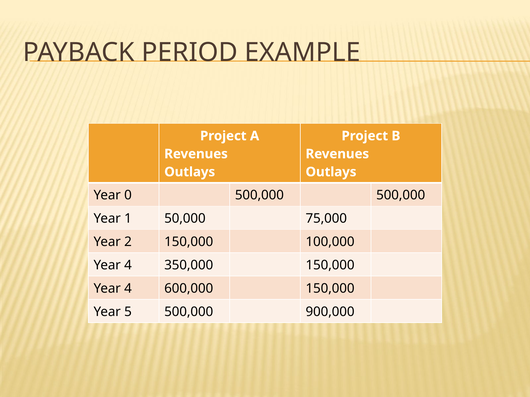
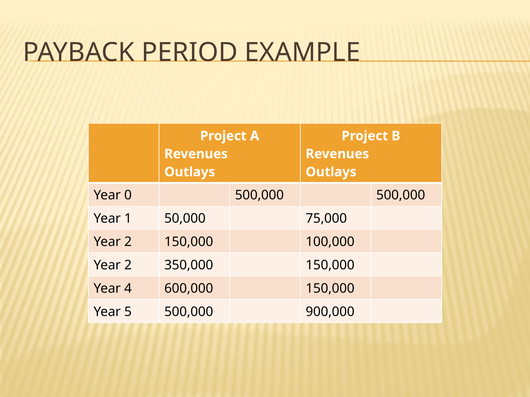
4 at (128, 266): 4 -> 2
